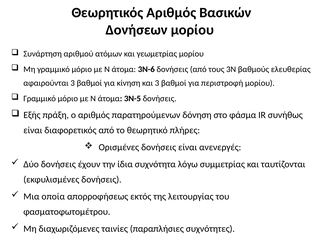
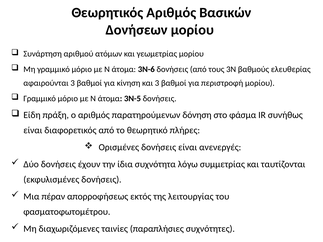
Εξής: Εξής -> Είδη
οποία: οποία -> πέραν
